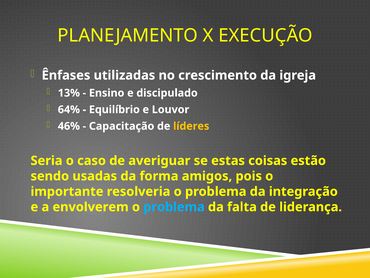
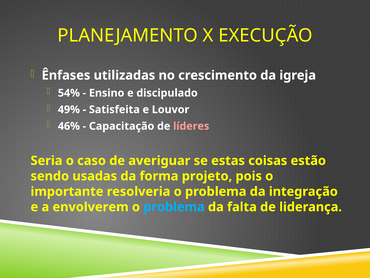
13%: 13% -> 54%
64%: 64% -> 49%
Equilíbrio: Equilíbrio -> Satisfeita
líderes colour: yellow -> pink
amigos: amigos -> projeto
